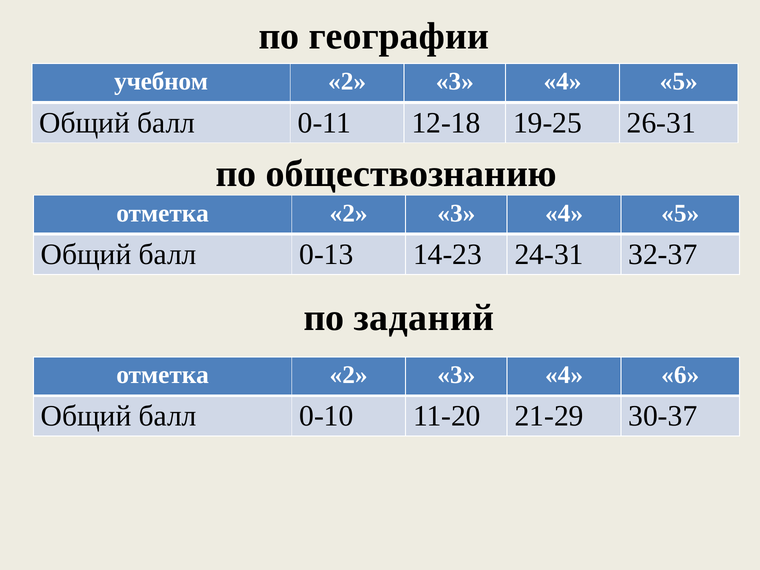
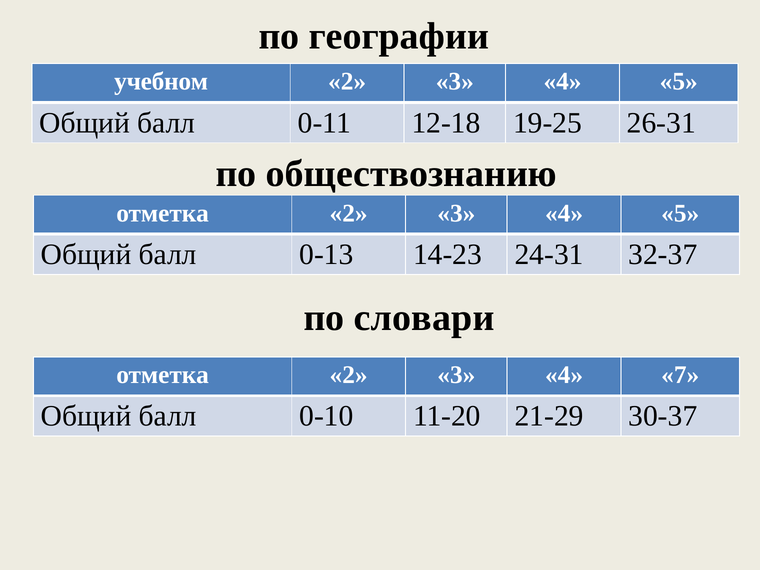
заданий: заданий -> словари
6: 6 -> 7
